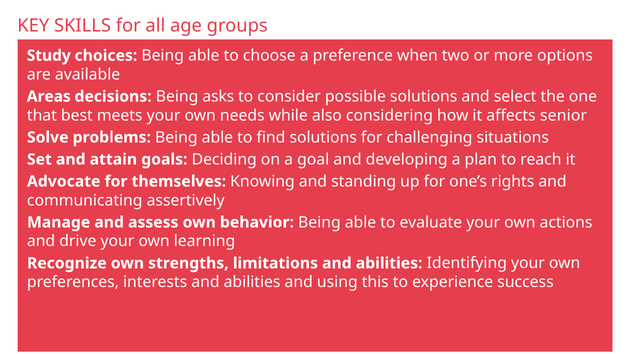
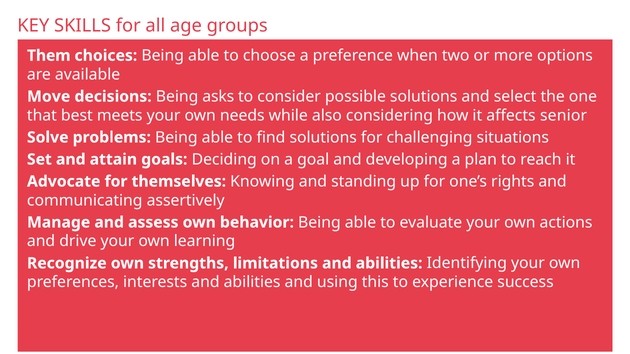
Study: Study -> Them
Areas: Areas -> Move
